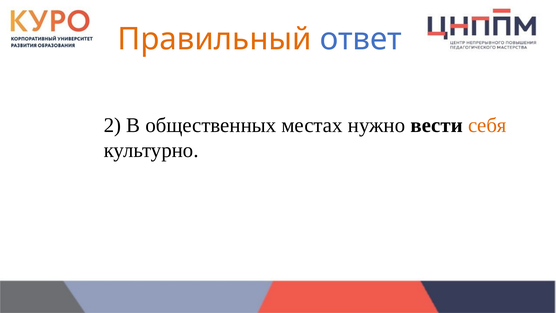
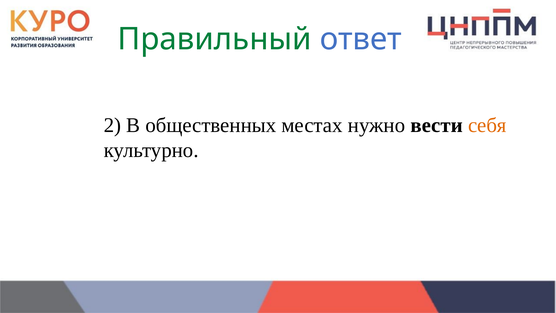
Правильный colour: orange -> green
